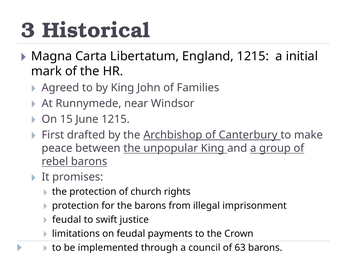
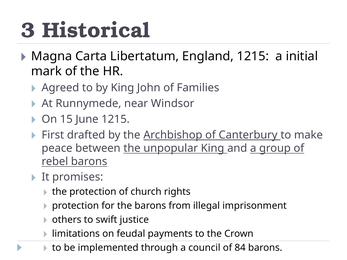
feudal at (67, 220): feudal -> others
63: 63 -> 84
